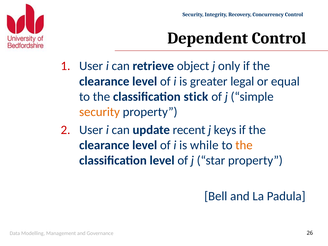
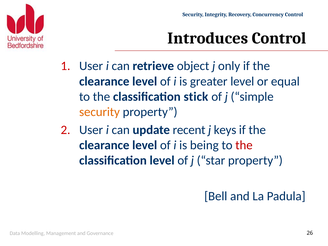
Dependent: Dependent -> Introduces
greater legal: legal -> level
while: while -> being
the at (244, 145) colour: orange -> red
